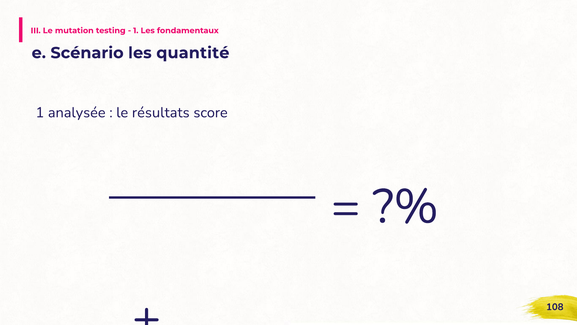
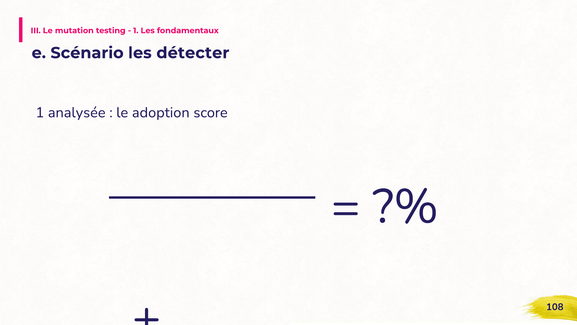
quantité: quantité -> détecter
résultats: résultats -> adoption
